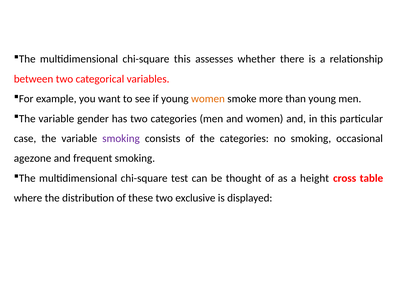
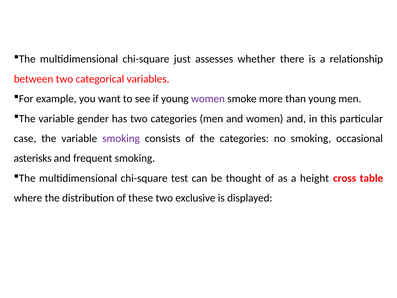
chi-square this: this -> just
women at (208, 99) colour: orange -> purple
agezone: agezone -> asterisks
